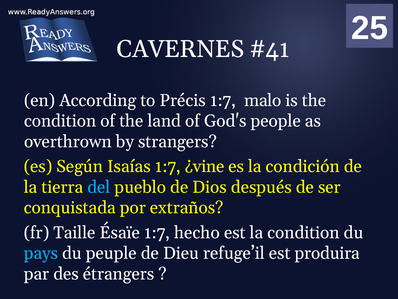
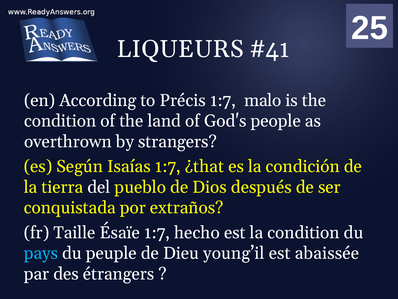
CAVERNES: CAVERNES -> LIQUEURS
¿vine: ¿vine -> ¿that
del colour: light blue -> white
refuge’il: refuge’il -> young’il
produira: produira -> abaissée
